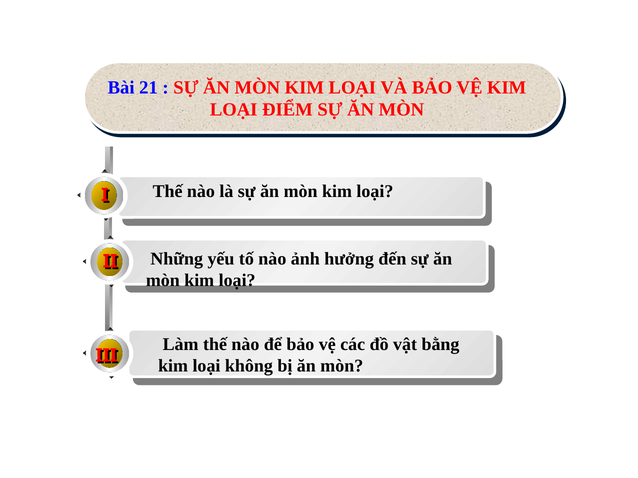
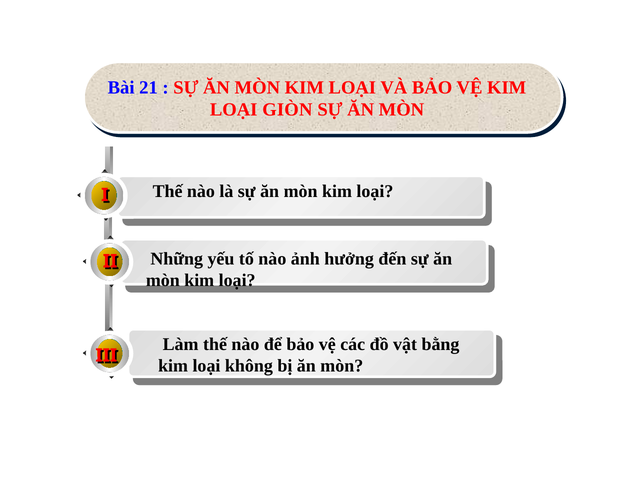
ĐIỂM: ĐIỂM -> GIÒN
